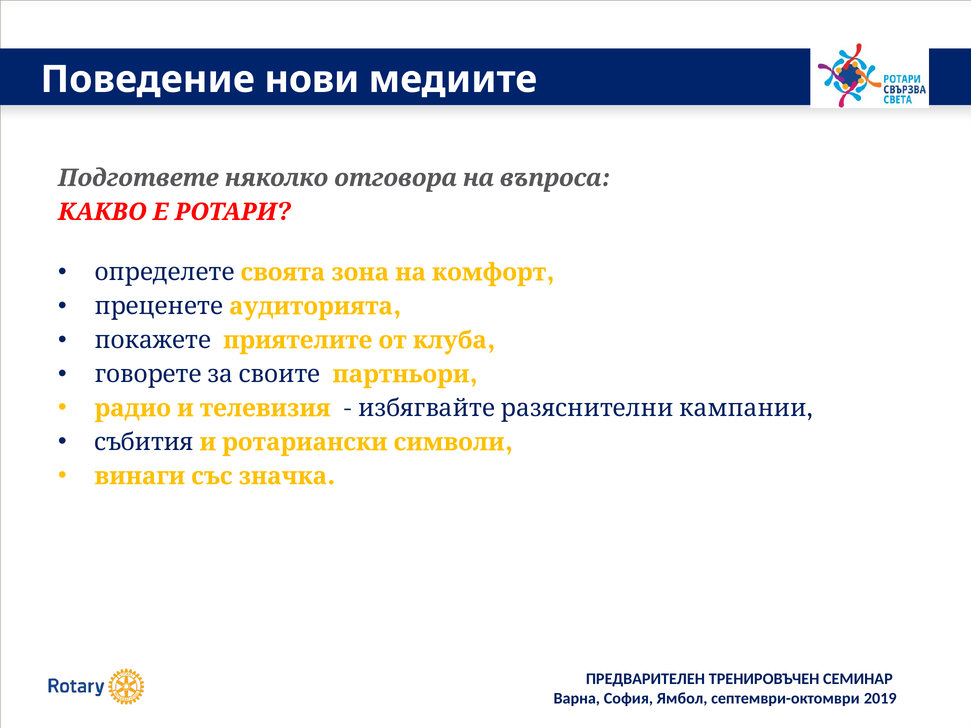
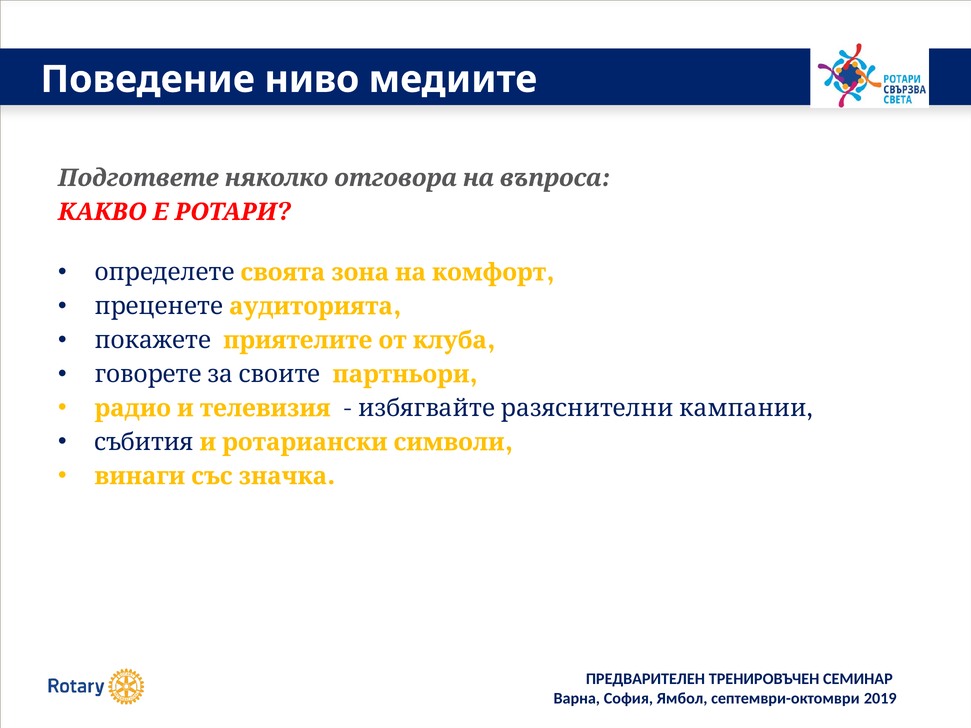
нови: нови -> ниво
